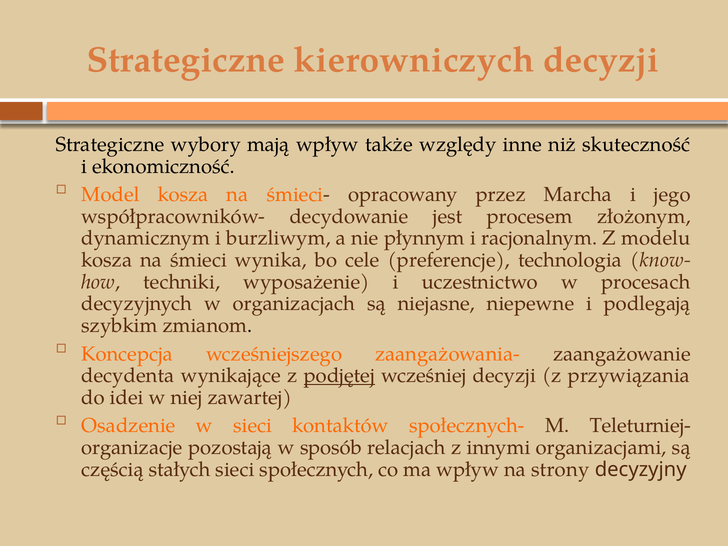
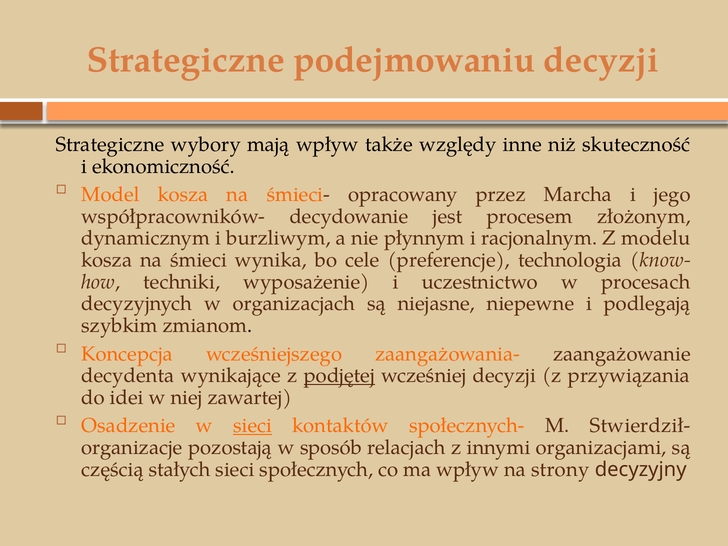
kierowniczych: kierowniczych -> podejmowaniu
sieci at (253, 426) underline: none -> present
Teleturniej-: Teleturniej- -> Stwierdził-
